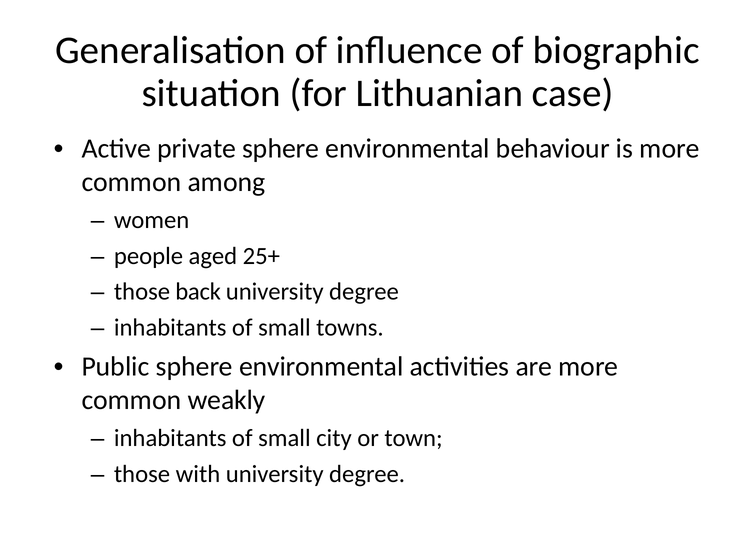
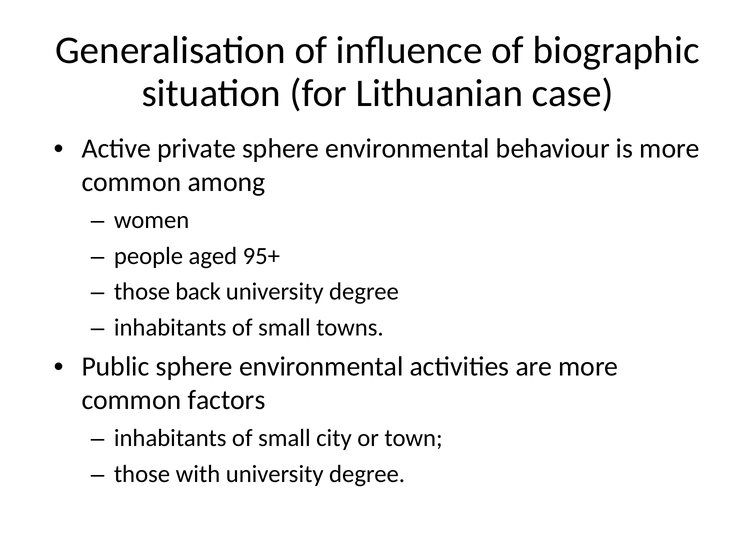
25+: 25+ -> 95+
weakly: weakly -> factors
